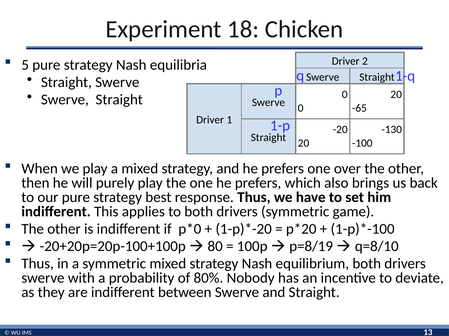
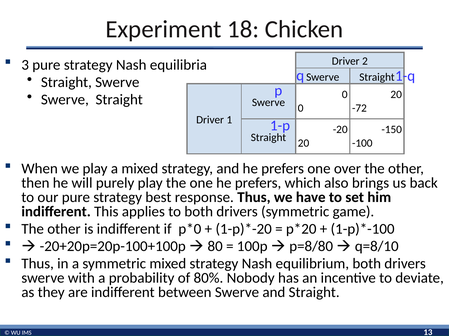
5: 5 -> 3
-65: -65 -> -72
-130: -130 -> -150
p=8/19: p=8/19 -> p=8/80
